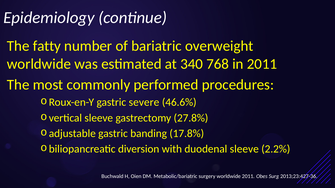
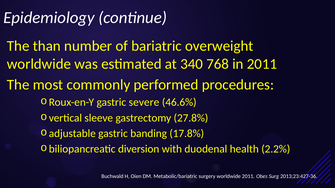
fatty: fatty -> than
duodenal sleeve: sleeve -> health
